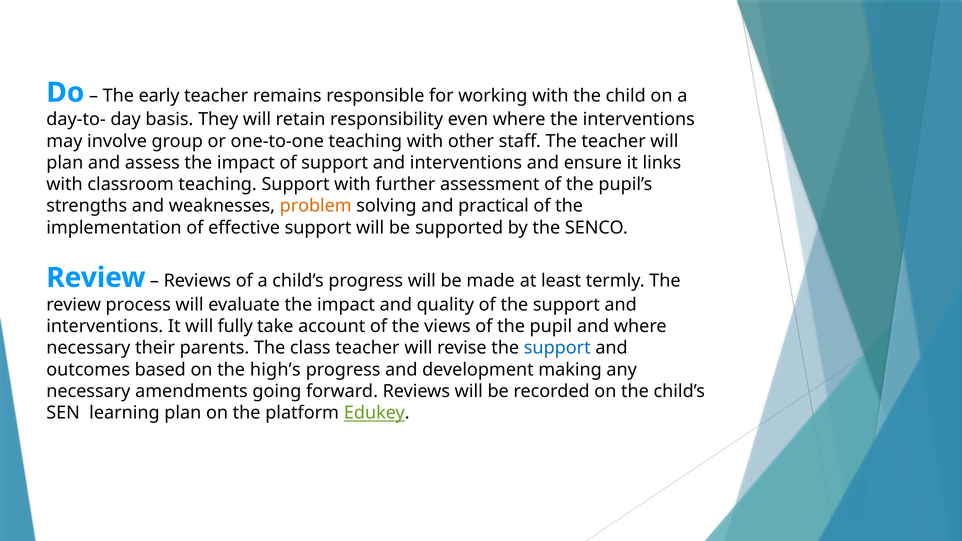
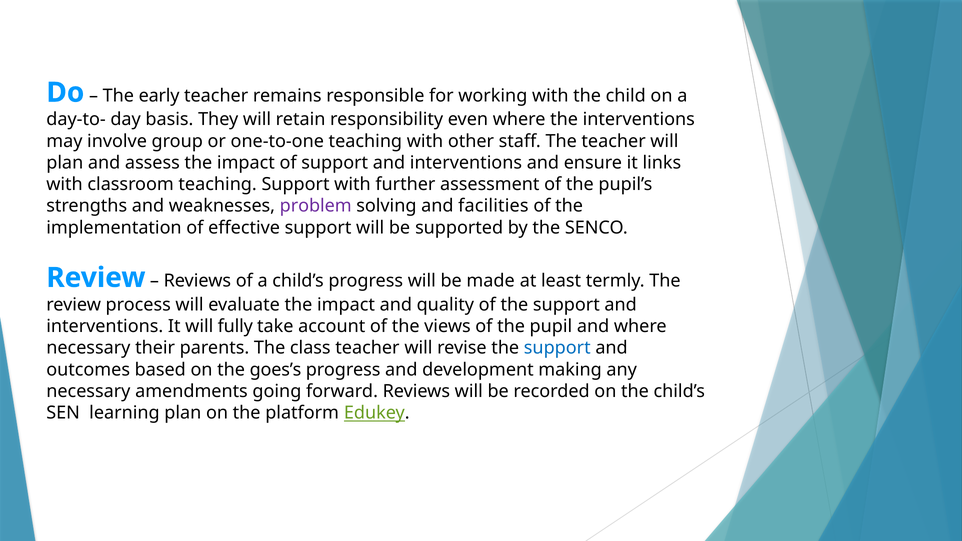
problem colour: orange -> purple
practical: practical -> facilities
high’s: high’s -> goes’s
